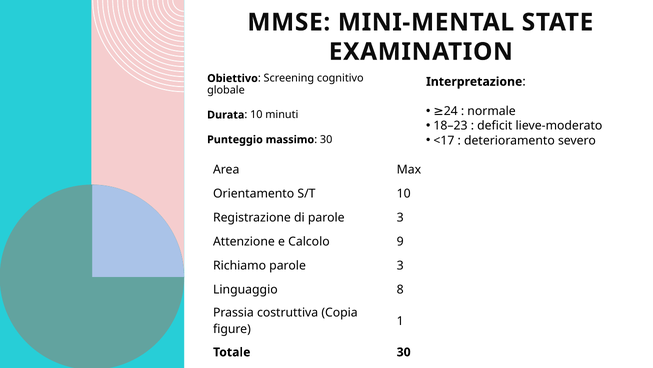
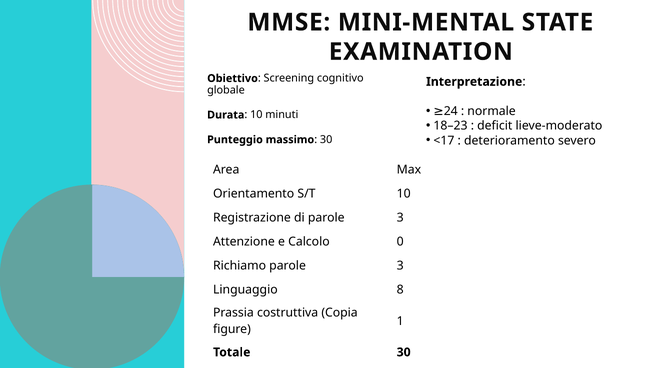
9: 9 -> 0
